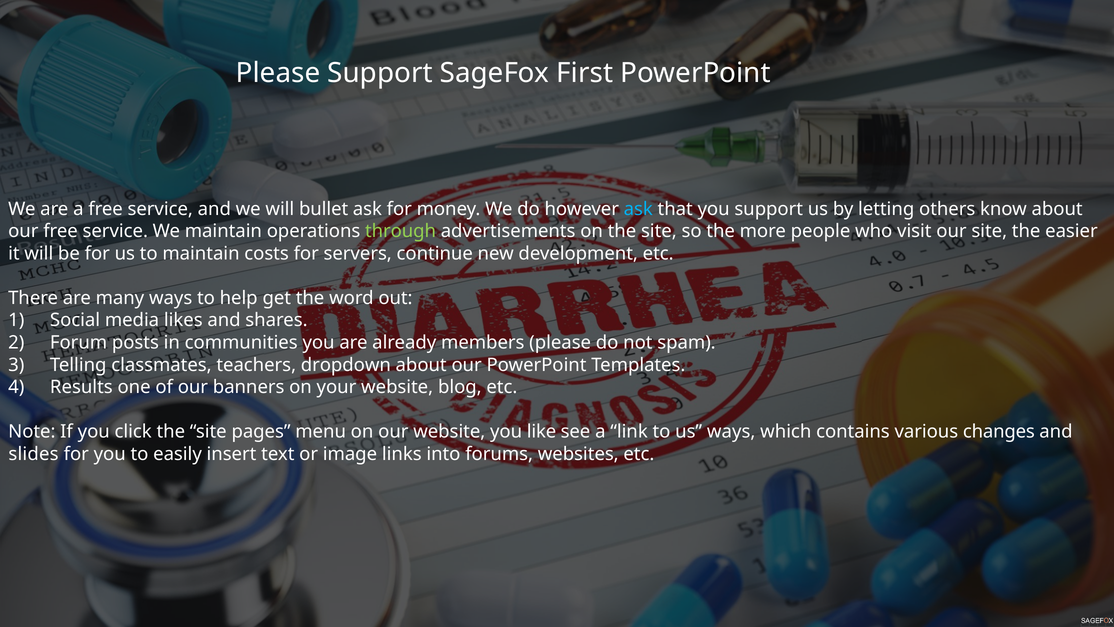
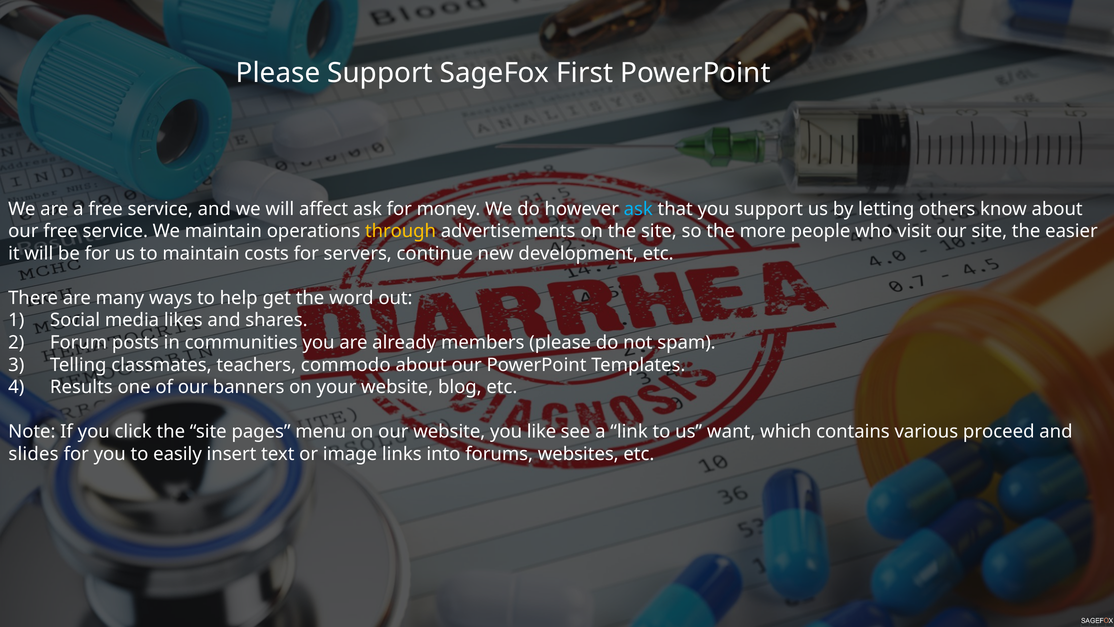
bullet: bullet -> affect
through colour: light green -> yellow
dropdown: dropdown -> commodo
us ways: ways -> want
changes: changes -> proceed
